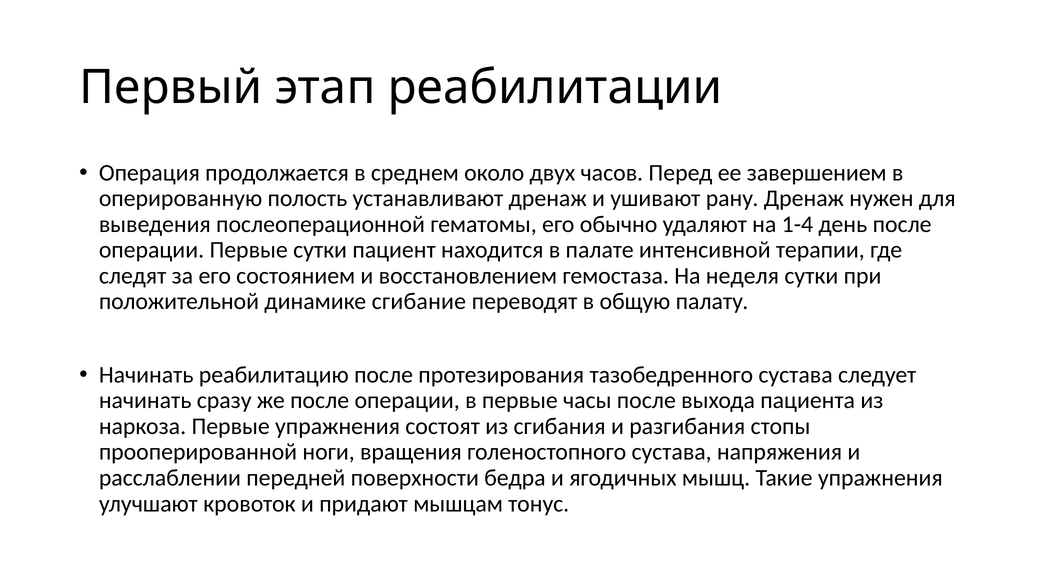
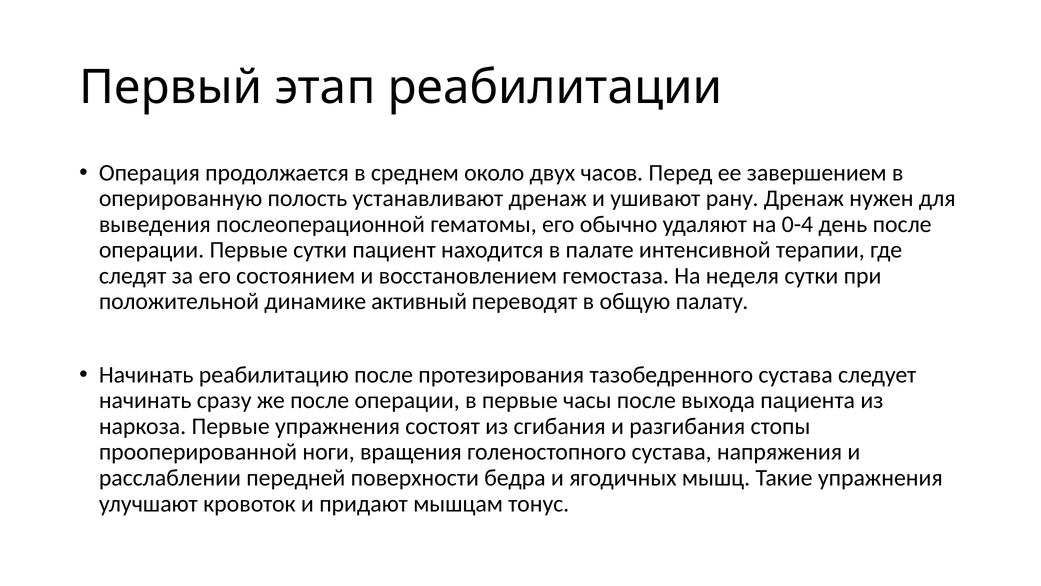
1-4: 1-4 -> 0-4
сгибание: сгибание -> активный
